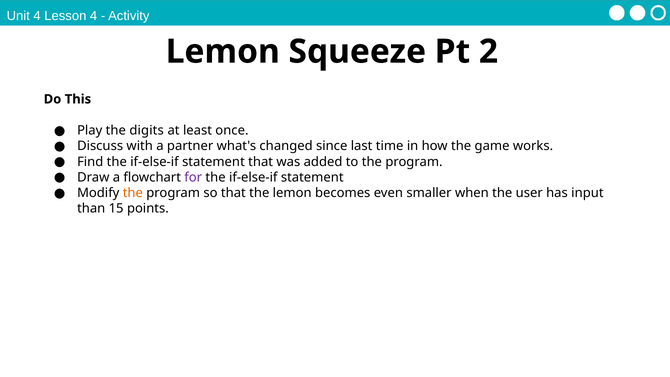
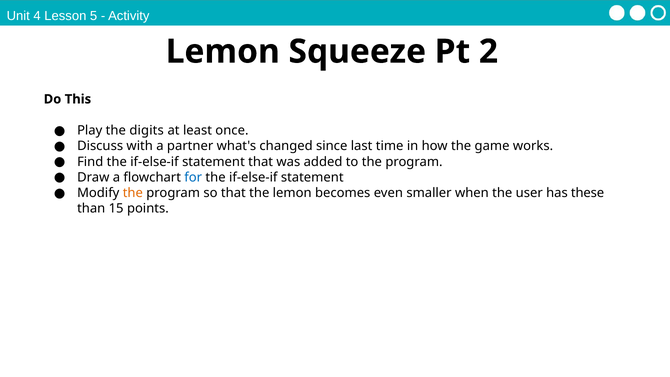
Lesson 4: 4 -> 5
for colour: purple -> blue
input: input -> these
